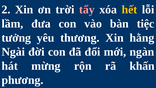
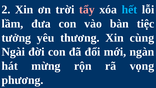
hết colour: yellow -> light blue
hằng: hằng -> cùng
khấn: khấn -> vọng
